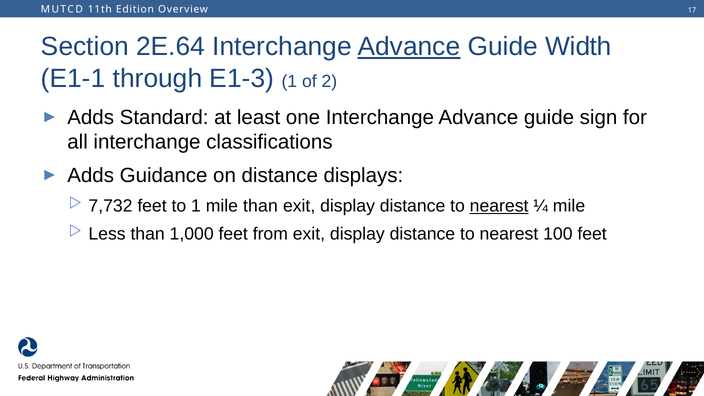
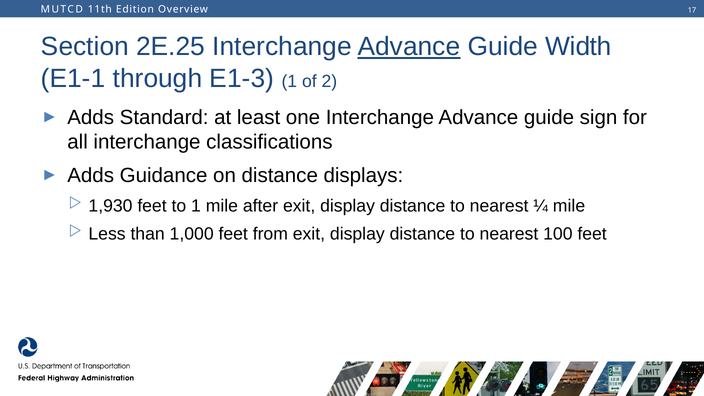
2E.64: 2E.64 -> 2E.25
7,732: 7,732 -> 1,930
mile than: than -> after
nearest at (499, 206) underline: present -> none
